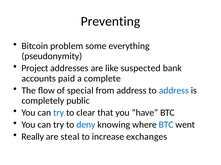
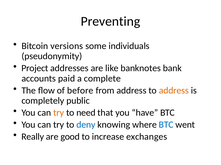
problem: problem -> versions
everything: everything -> individuals
suspected: suspected -> banknotes
special: special -> before
address at (174, 91) colour: blue -> orange
try at (59, 113) colour: blue -> orange
clear: clear -> need
steal: steal -> good
